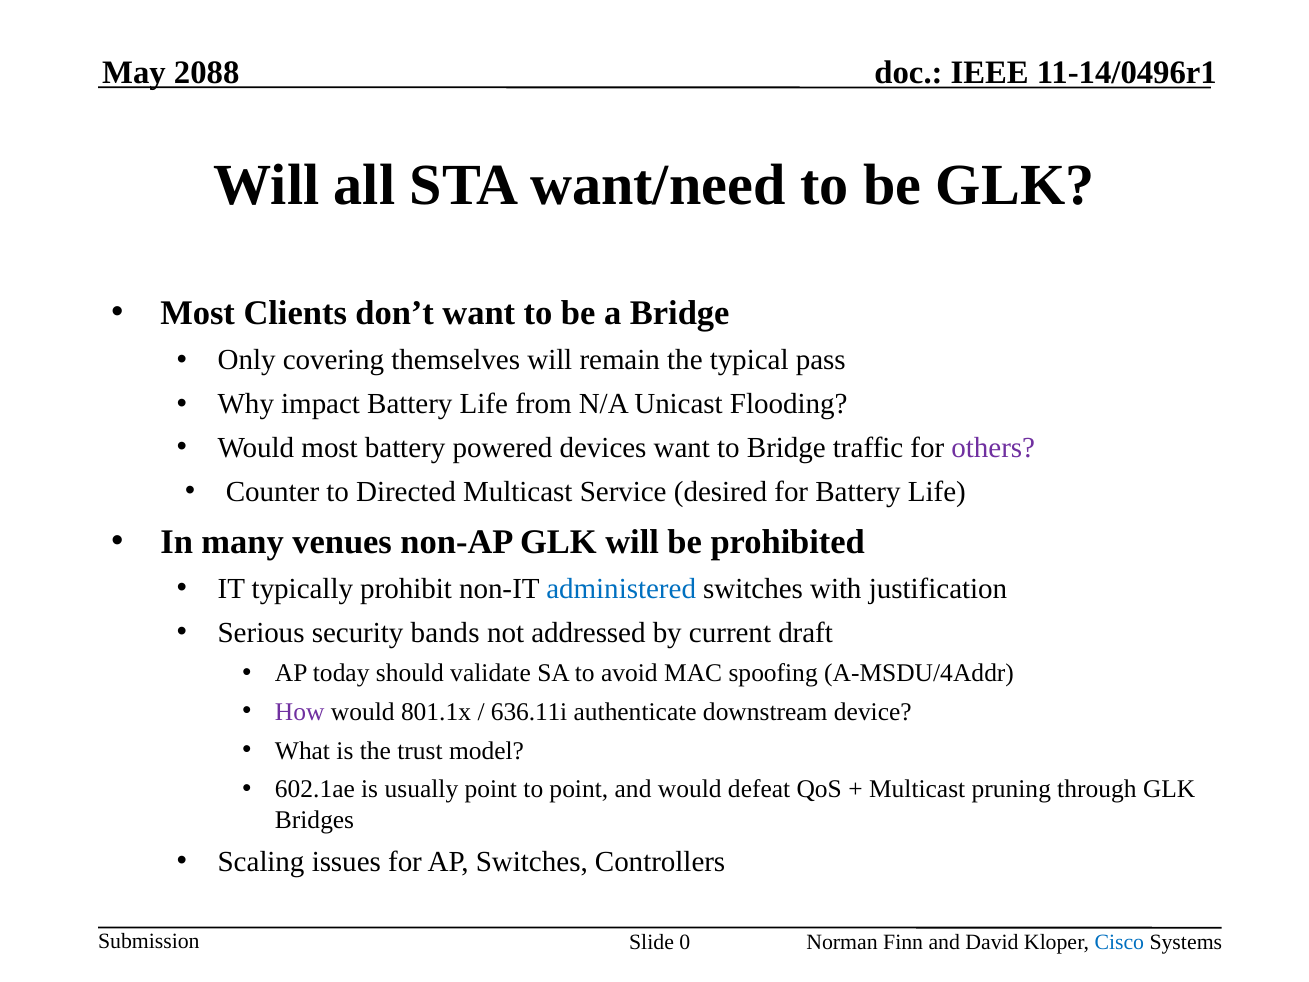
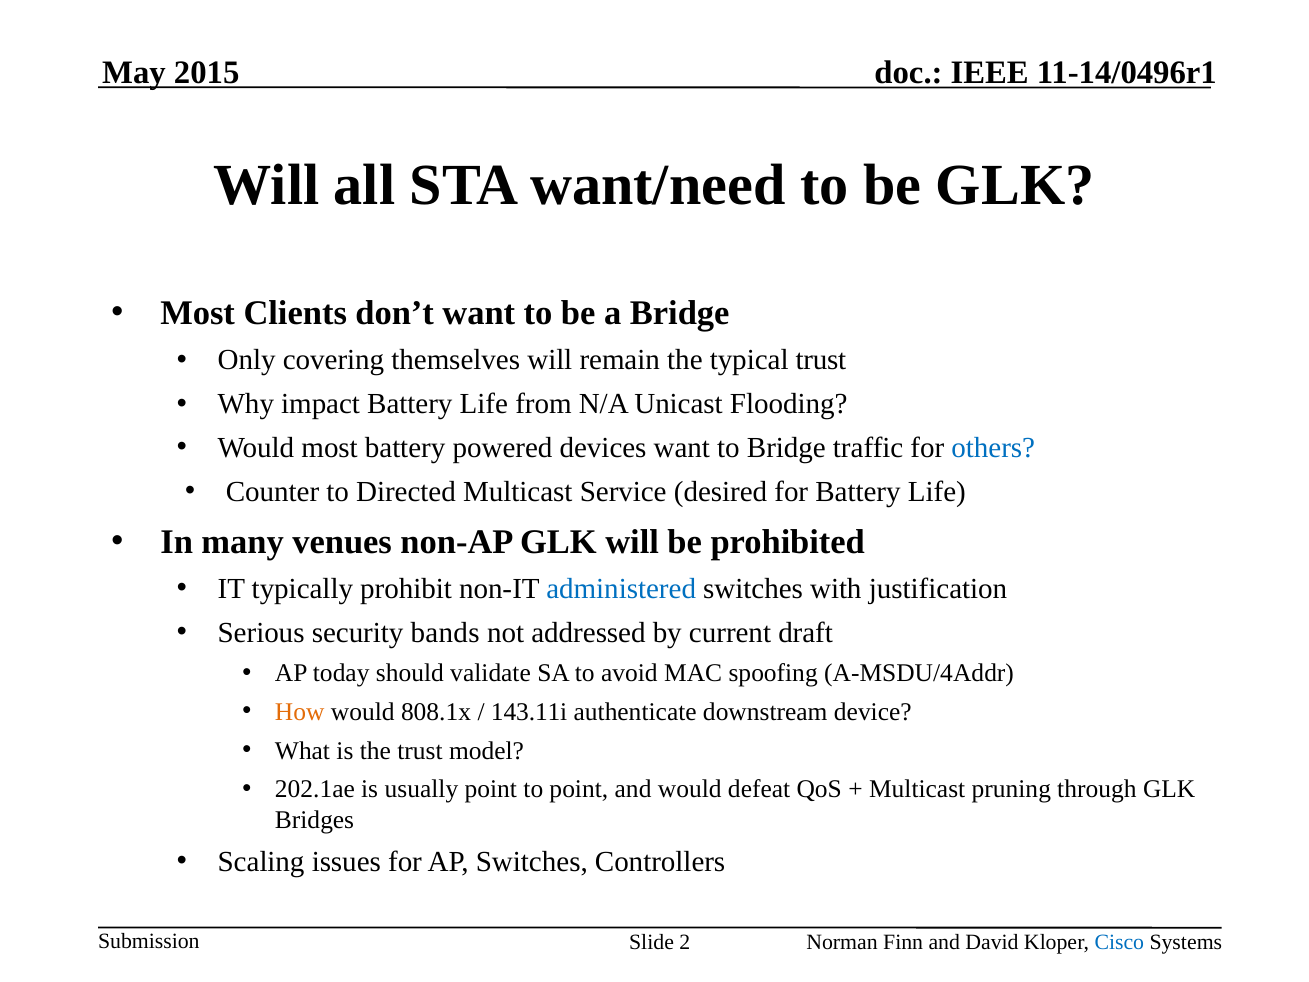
2088: 2088 -> 2015
typical pass: pass -> trust
others colour: purple -> blue
How colour: purple -> orange
801.1x: 801.1x -> 808.1x
636.11i: 636.11i -> 143.11i
602.1ae: 602.1ae -> 202.1ae
0: 0 -> 2
